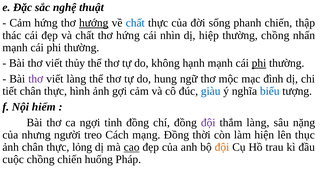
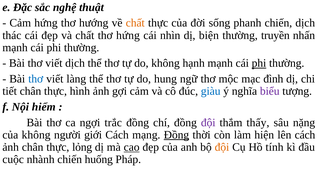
hướng underline: present -> none
chất at (135, 23) colour: blue -> orange
chiến thập: thập -> dịch
hiệp: hiệp -> biện
thường chồng: chồng -> truyền
viết thủy: thủy -> dịch
thơ at (36, 79) colour: purple -> blue
biểu colour: blue -> purple
tỉnh: tỉnh -> trắc
thắm làng: làng -> thấy
của nhưng: nhưng -> không
treo: treo -> giới
Đồng at (176, 135) underline: none -> present
lên thục: thục -> cách
trau: trau -> tính
cuộc chồng: chồng -> nhành
